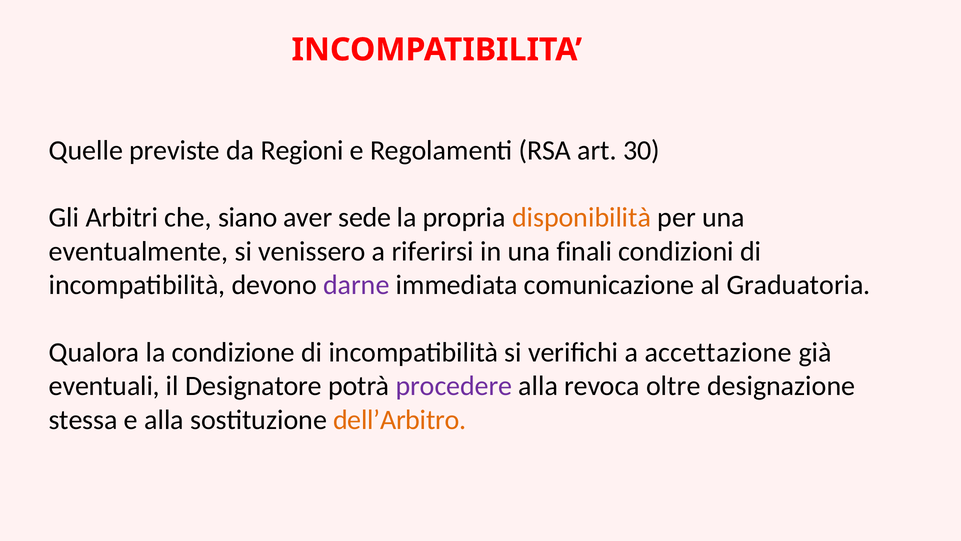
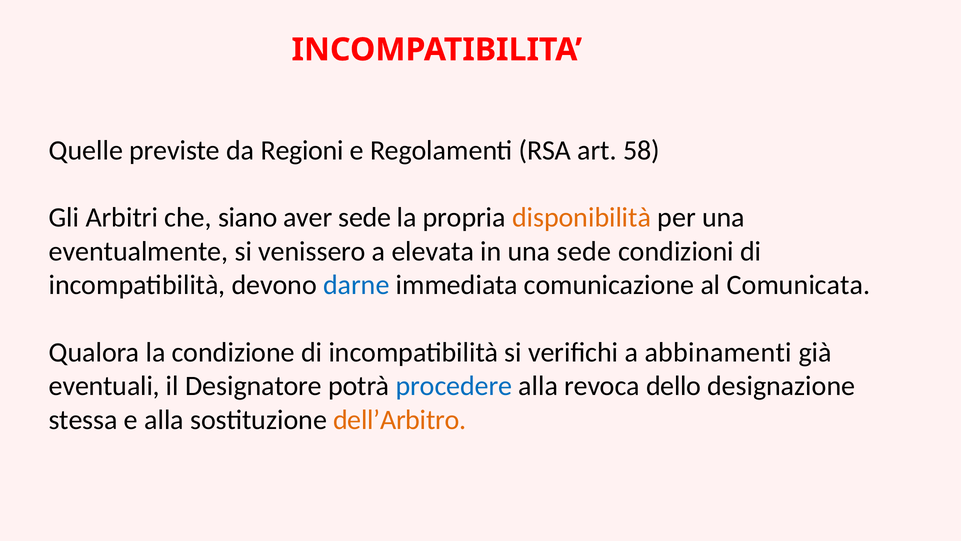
30: 30 -> 58
riferirsi: riferirsi -> elevata
una finali: finali -> sede
darne colour: purple -> blue
Graduatoria: Graduatoria -> Comunicata
accettazione: accettazione -> abbinamenti
procedere colour: purple -> blue
oltre: oltre -> dello
